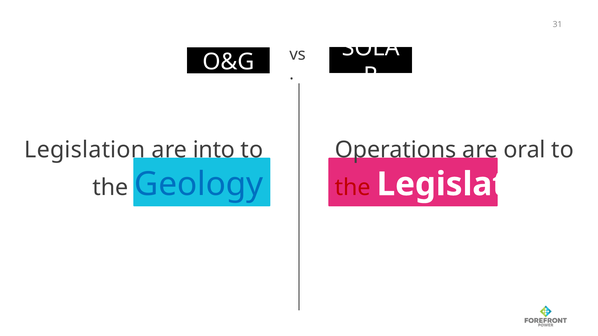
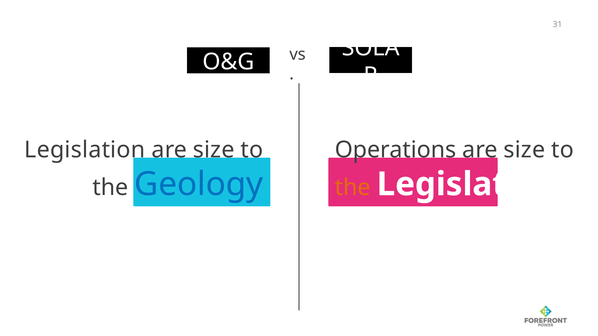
into at (214, 150): into -> size
Operations are oral: oral -> size
the at (353, 188) colour: red -> orange
